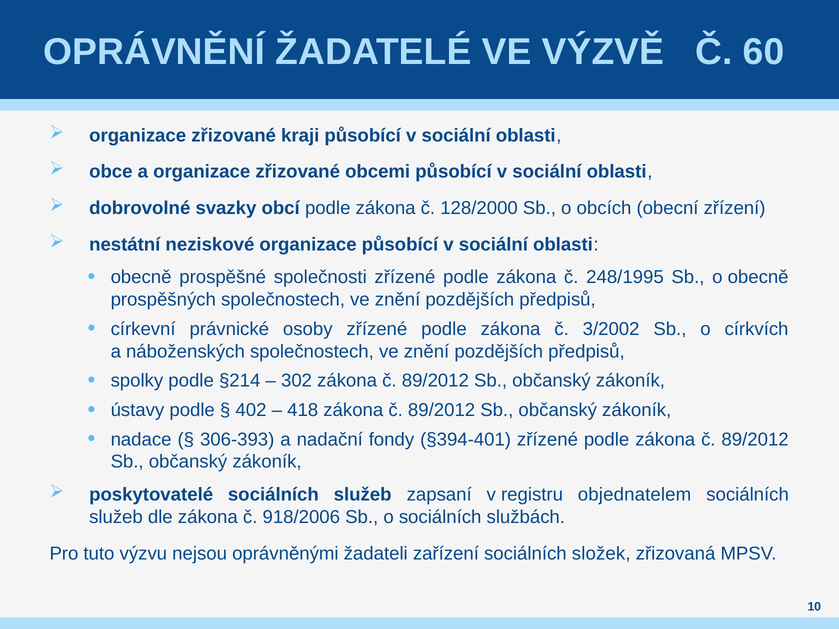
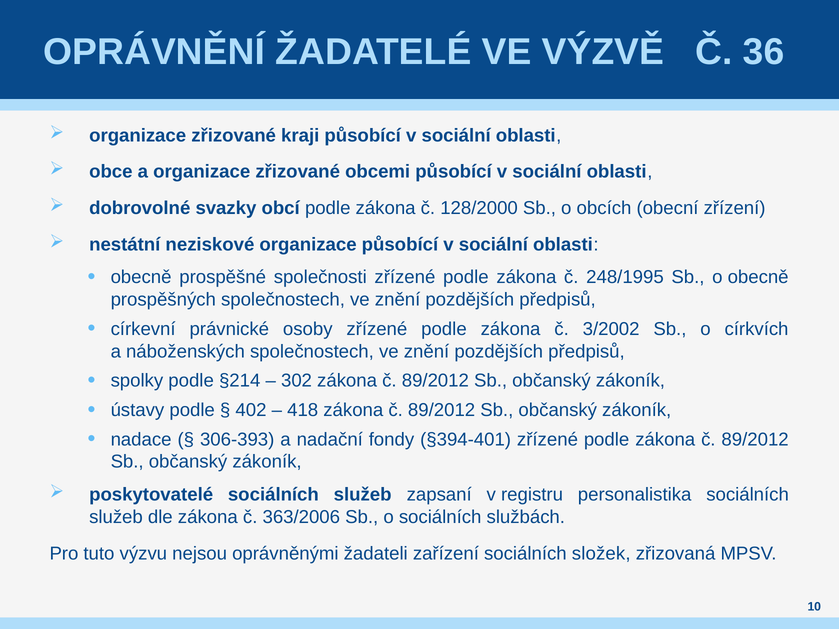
60: 60 -> 36
objednatelem: objednatelem -> personalistika
918/2006: 918/2006 -> 363/2006
